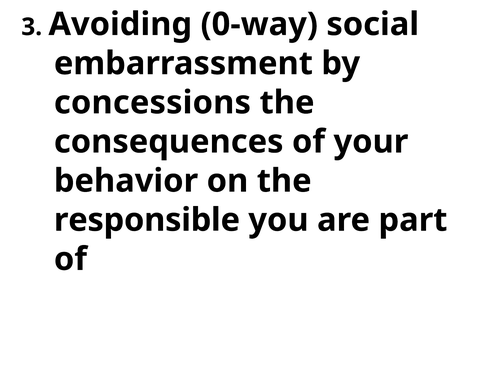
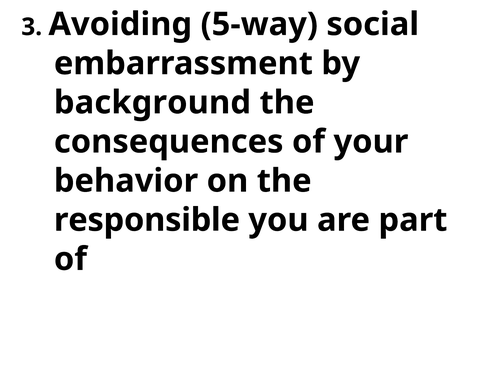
0-way: 0-way -> 5-way
concessions: concessions -> background
